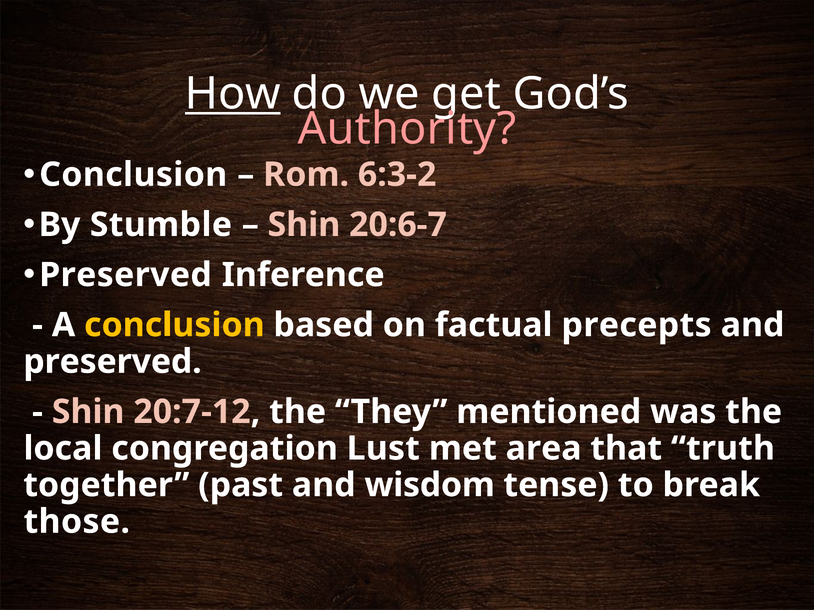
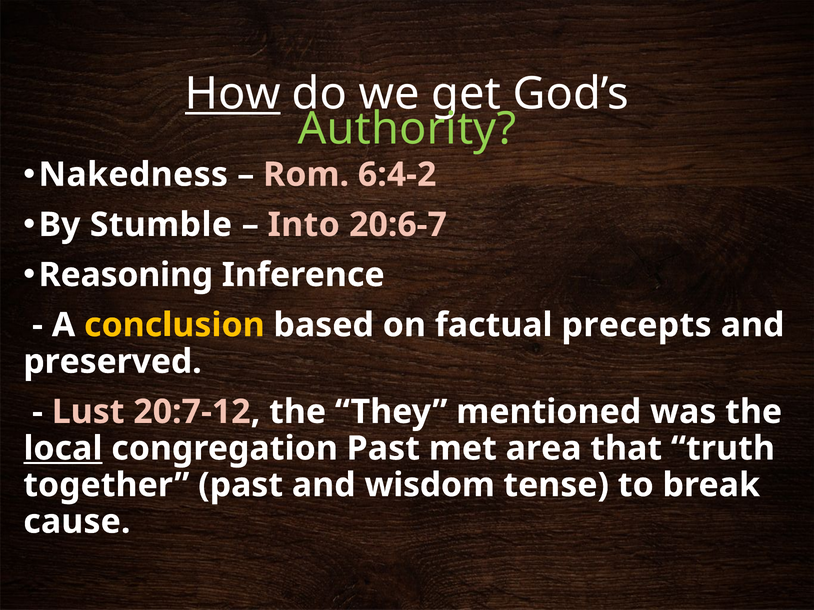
Authority colour: pink -> light green
Conclusion at (133, 175): Conclusion -> Nakedness
6:3-2: 6:3-2 -> 6:4-2
Shin at (304, 225): Shin -> Into
Preserved at (126, 275): Preserved -> Reasoning
Shin at (88, 412): Shin -> Lust
local underline: none -> present
congregation Lust: Lust -> Past
those: those -> cause
